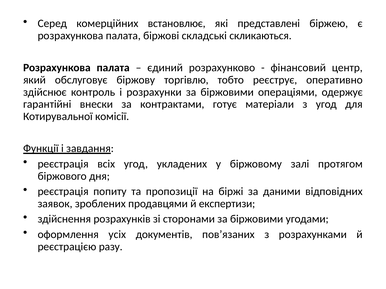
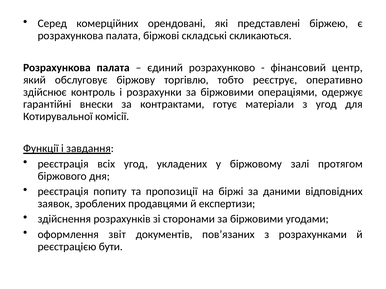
встановлює: встановлює -> орендовані
усіх: усіх -> звіт
разу: разу -> бути
